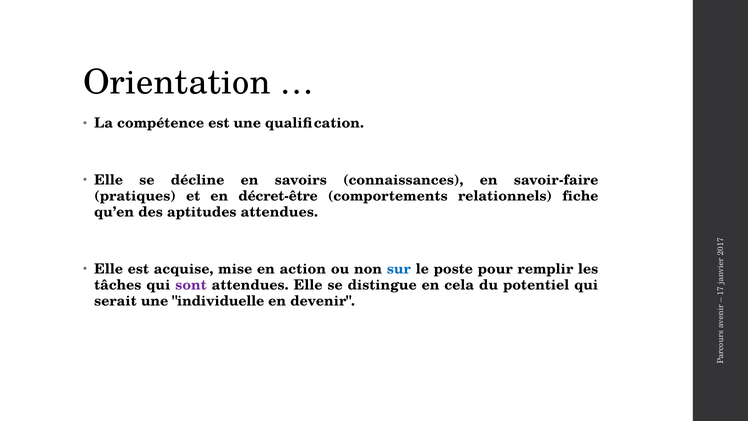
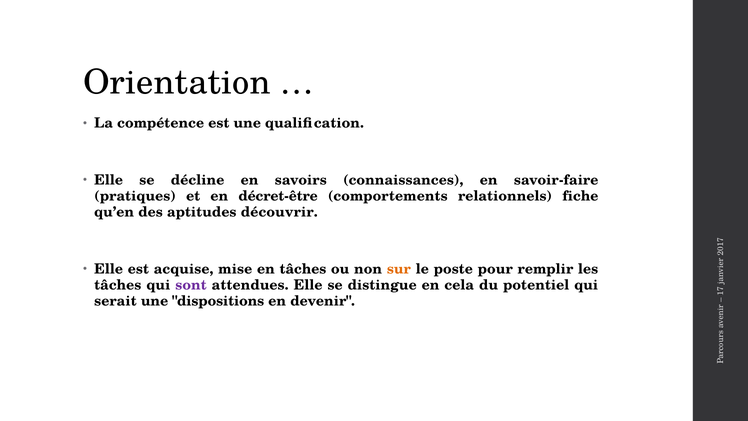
aptitudes attendues: attendues -> découvrir
en action: action -> tâches
sur colour: blue -> orange
individuelle: individuelle -> dispositions
